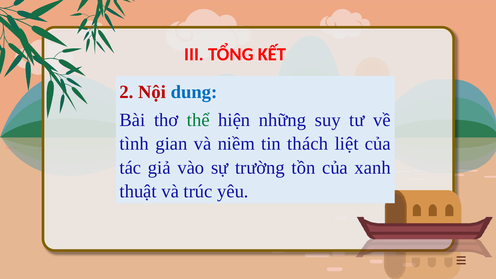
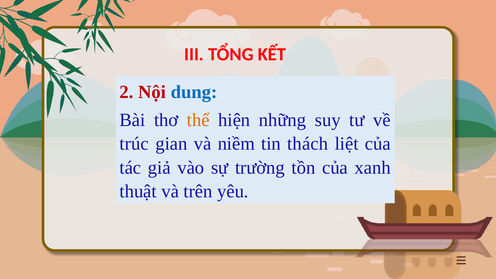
thể colour: green -> orange
tình: tình -> trúc
trúc: trúc -> trên
